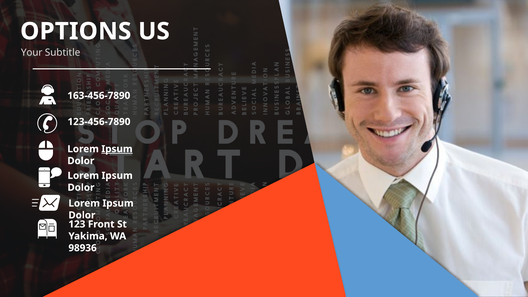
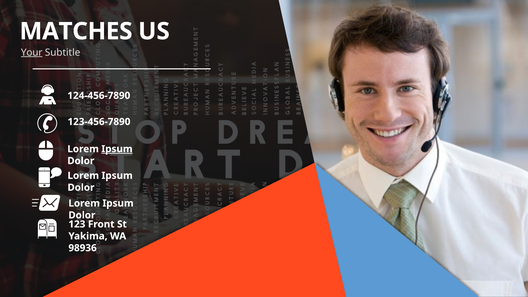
OPTIONS: OPTIONS -> MATCHES
Your underline: none -> present
163-456-7890: 163-456-7890 -> 124-456-7890
